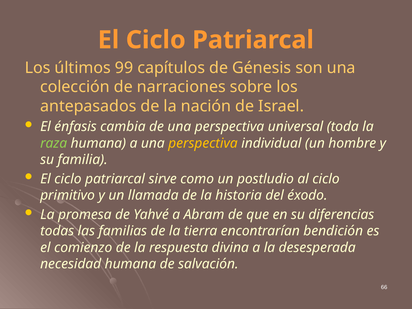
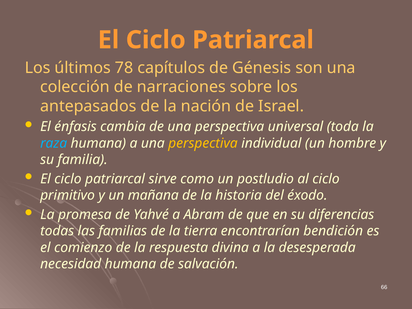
99: 99 -> 78
raza colour: light green -> light blue
llamada: llamada -> mañana
